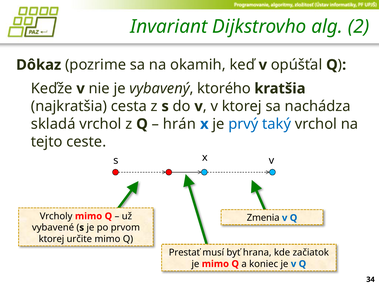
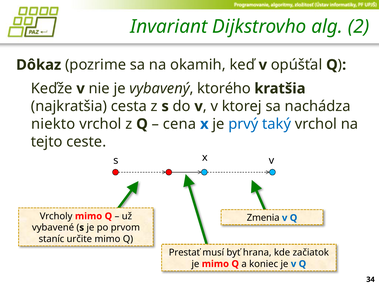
skladá: skladá -> niekto
hrán: hrán -> cena
ktorej at (51, 238): ktorej -> staníc
